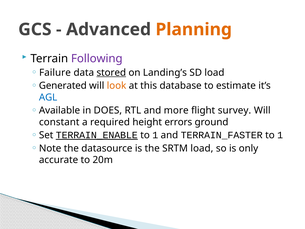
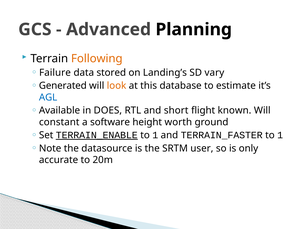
Planning colour: orange -> black
Following colour: purple -> orange
stored underline: present -> none
SD load: load -> vary
more: more -> short
survey: survey -> known
required: required -> software
errors: errors -> worth
SRTM load: load -> user
